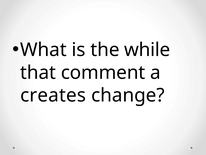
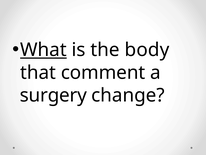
What underline: none -> present
while: while -> body
creates: creates -> surgery
